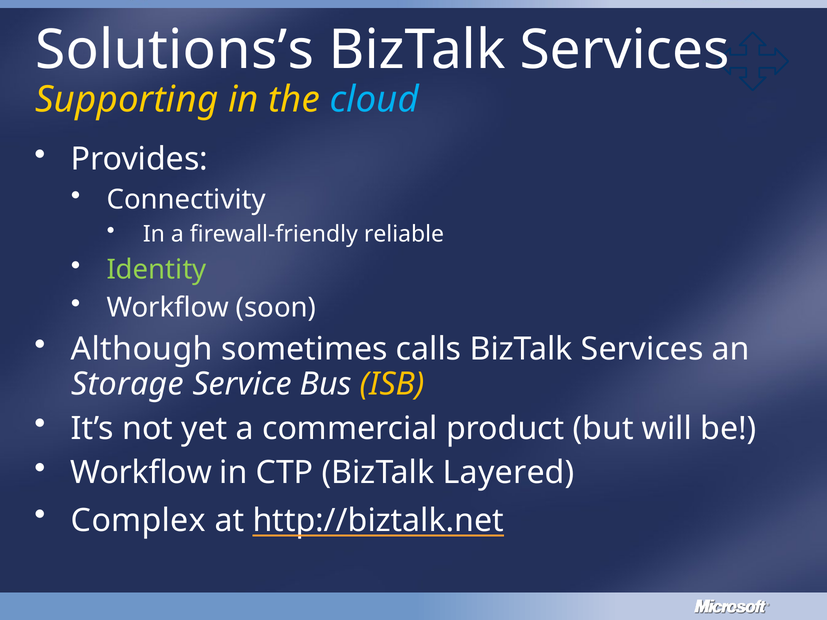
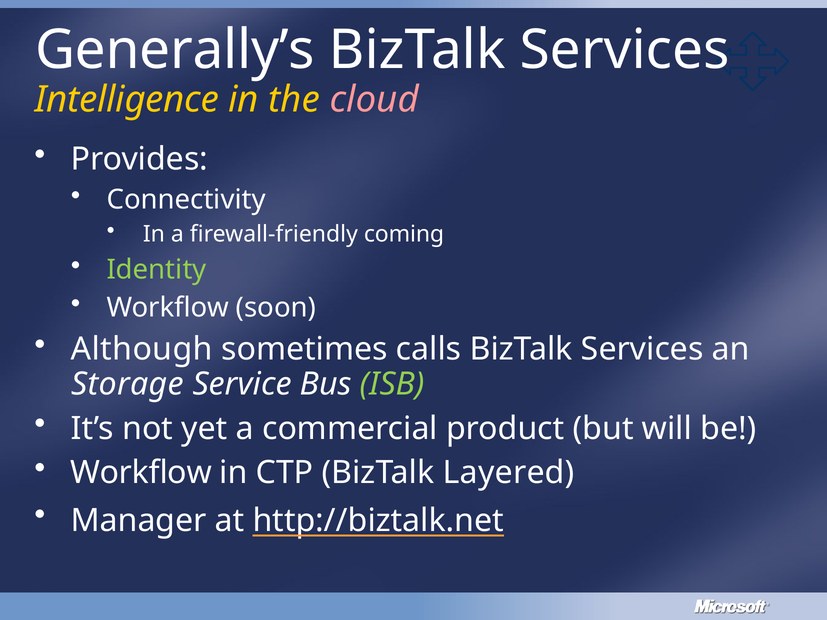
Solutions’s: Solutions’s -> Generally’s
Supporting: Supporting -> Intelligence
cloud colour: light blue -> pink
reliable: reliable -> coming
ISB colour: yellow -> light green
Complex: Complex -> Manager
